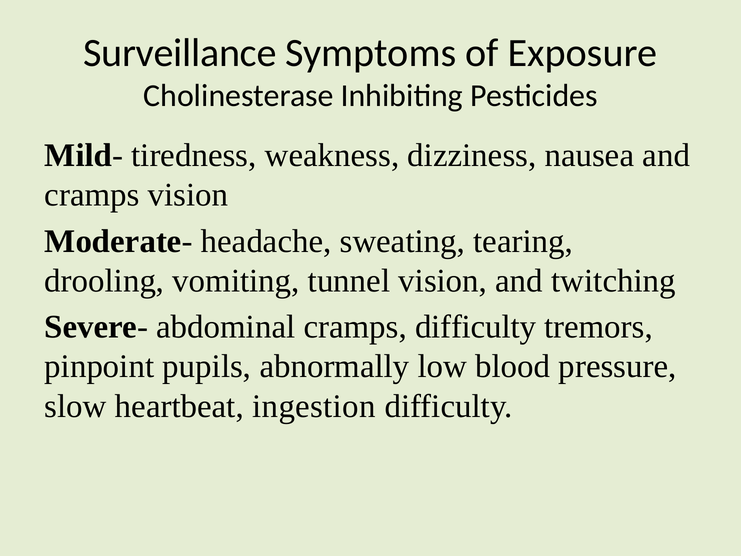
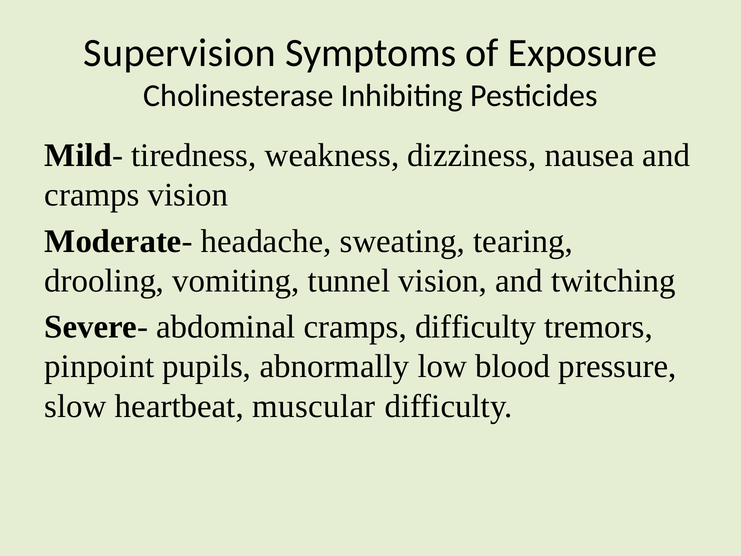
Surveillance: Surveillance -> Supervision
ingestion: ingestion -> muscular
